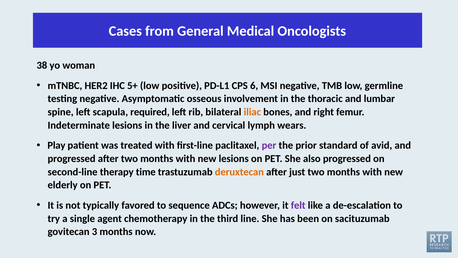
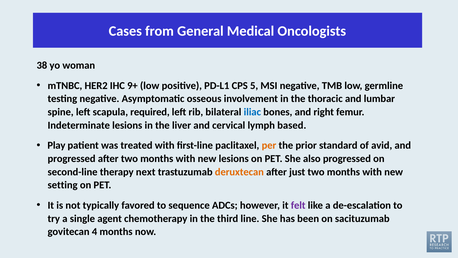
5+: 5+ -> 9+
6: 6 -> 5
iliac colour: orange -> blue
wears: wears -> based
per colour: purple -> orange
time: time -> next
elderly: elderly -> setting
3: 3 -> 4
